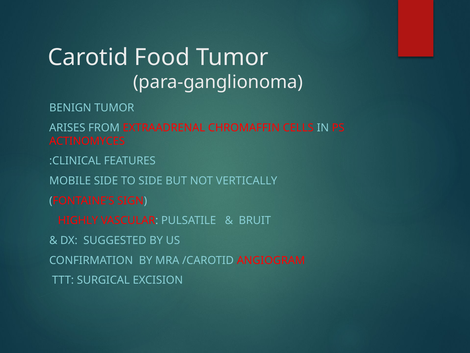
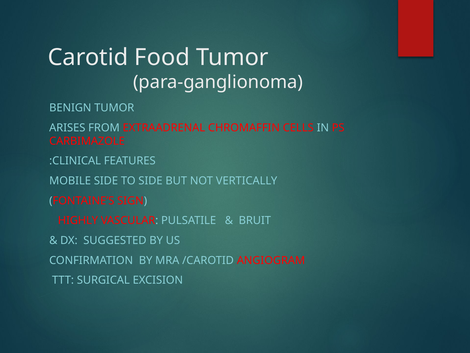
ACTINOMYCES: ACTINOMYCES -> CARBIMAZOLE
